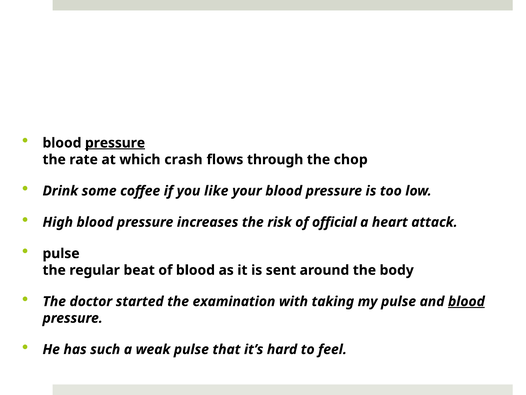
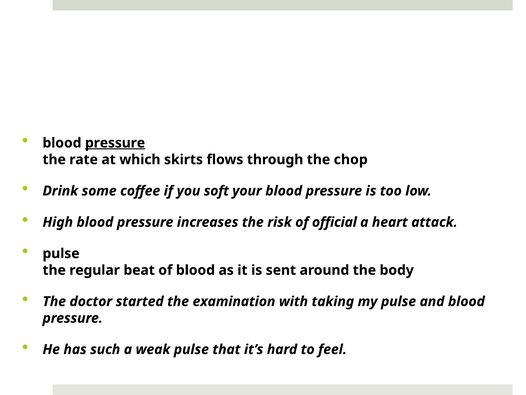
crash: crash -> skirts
like: like -> soft
blood at (466, 301) underline: present -> none
